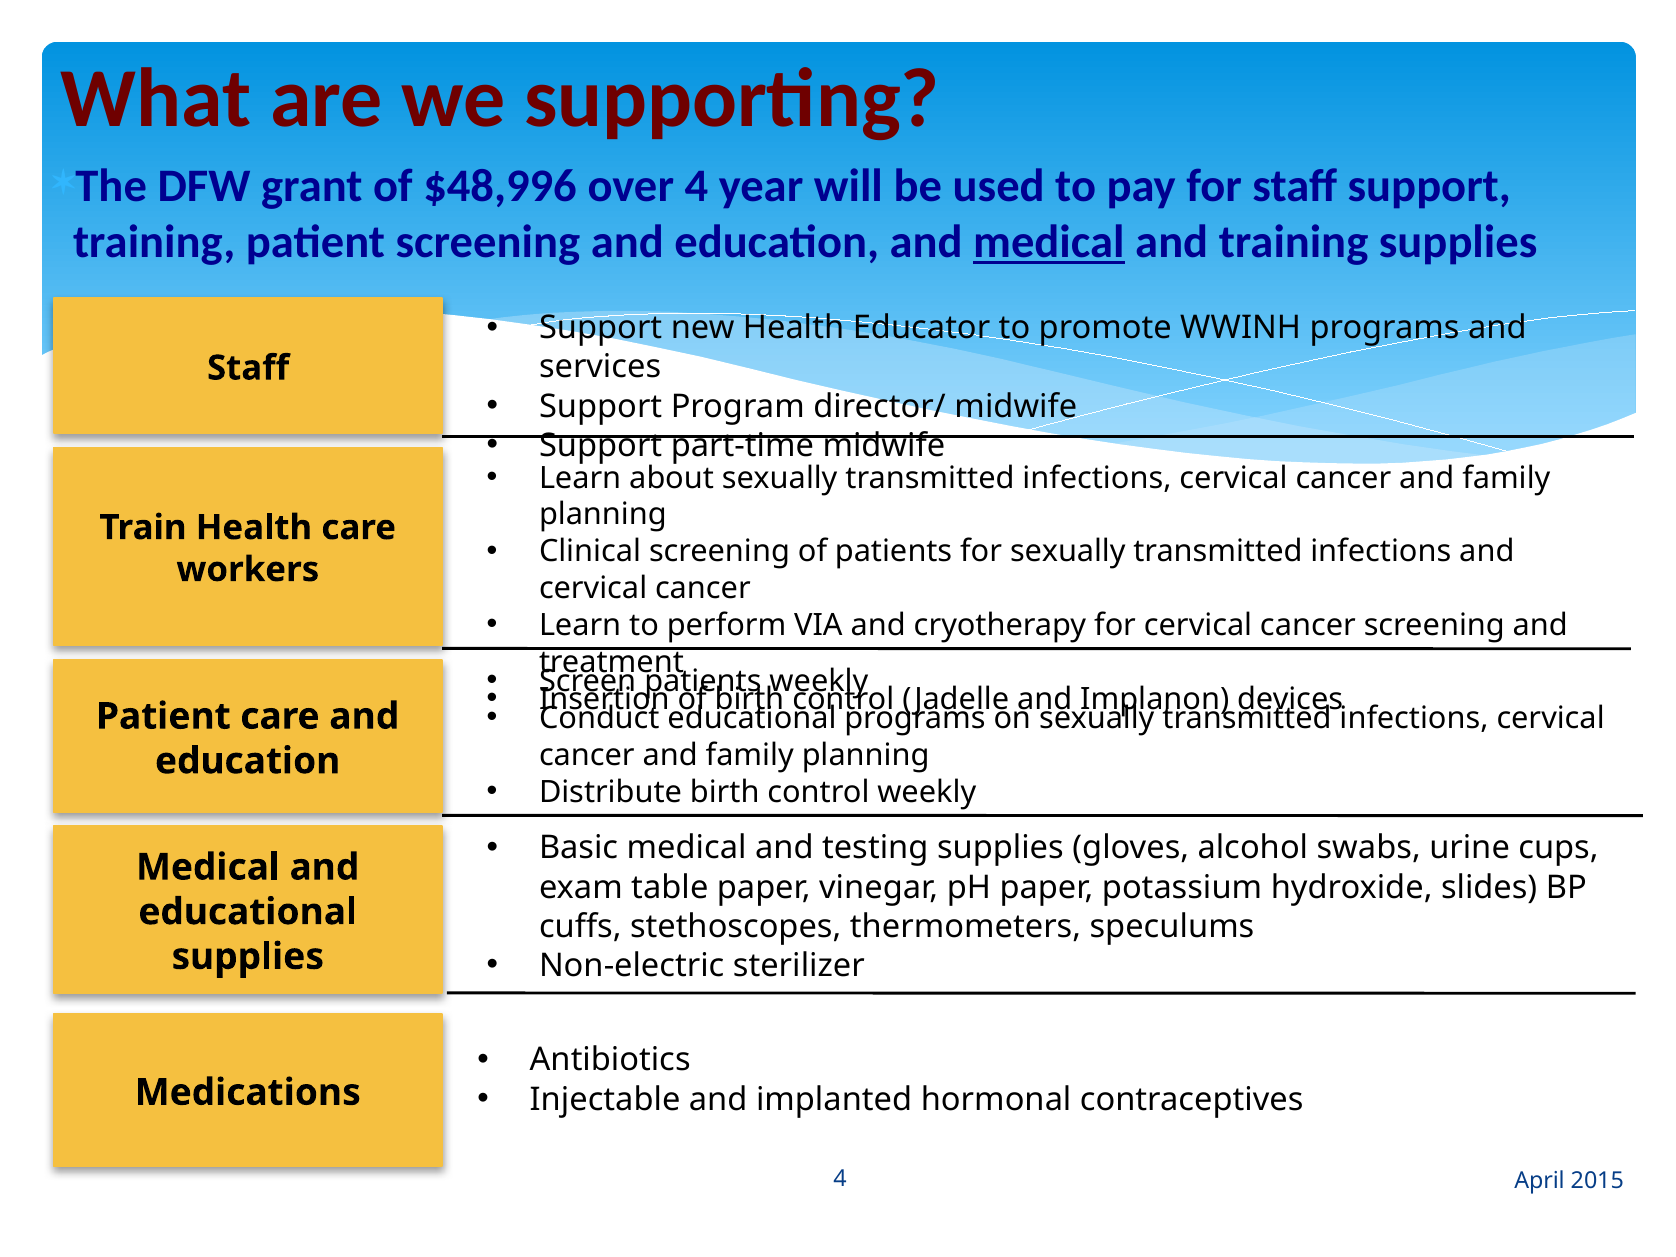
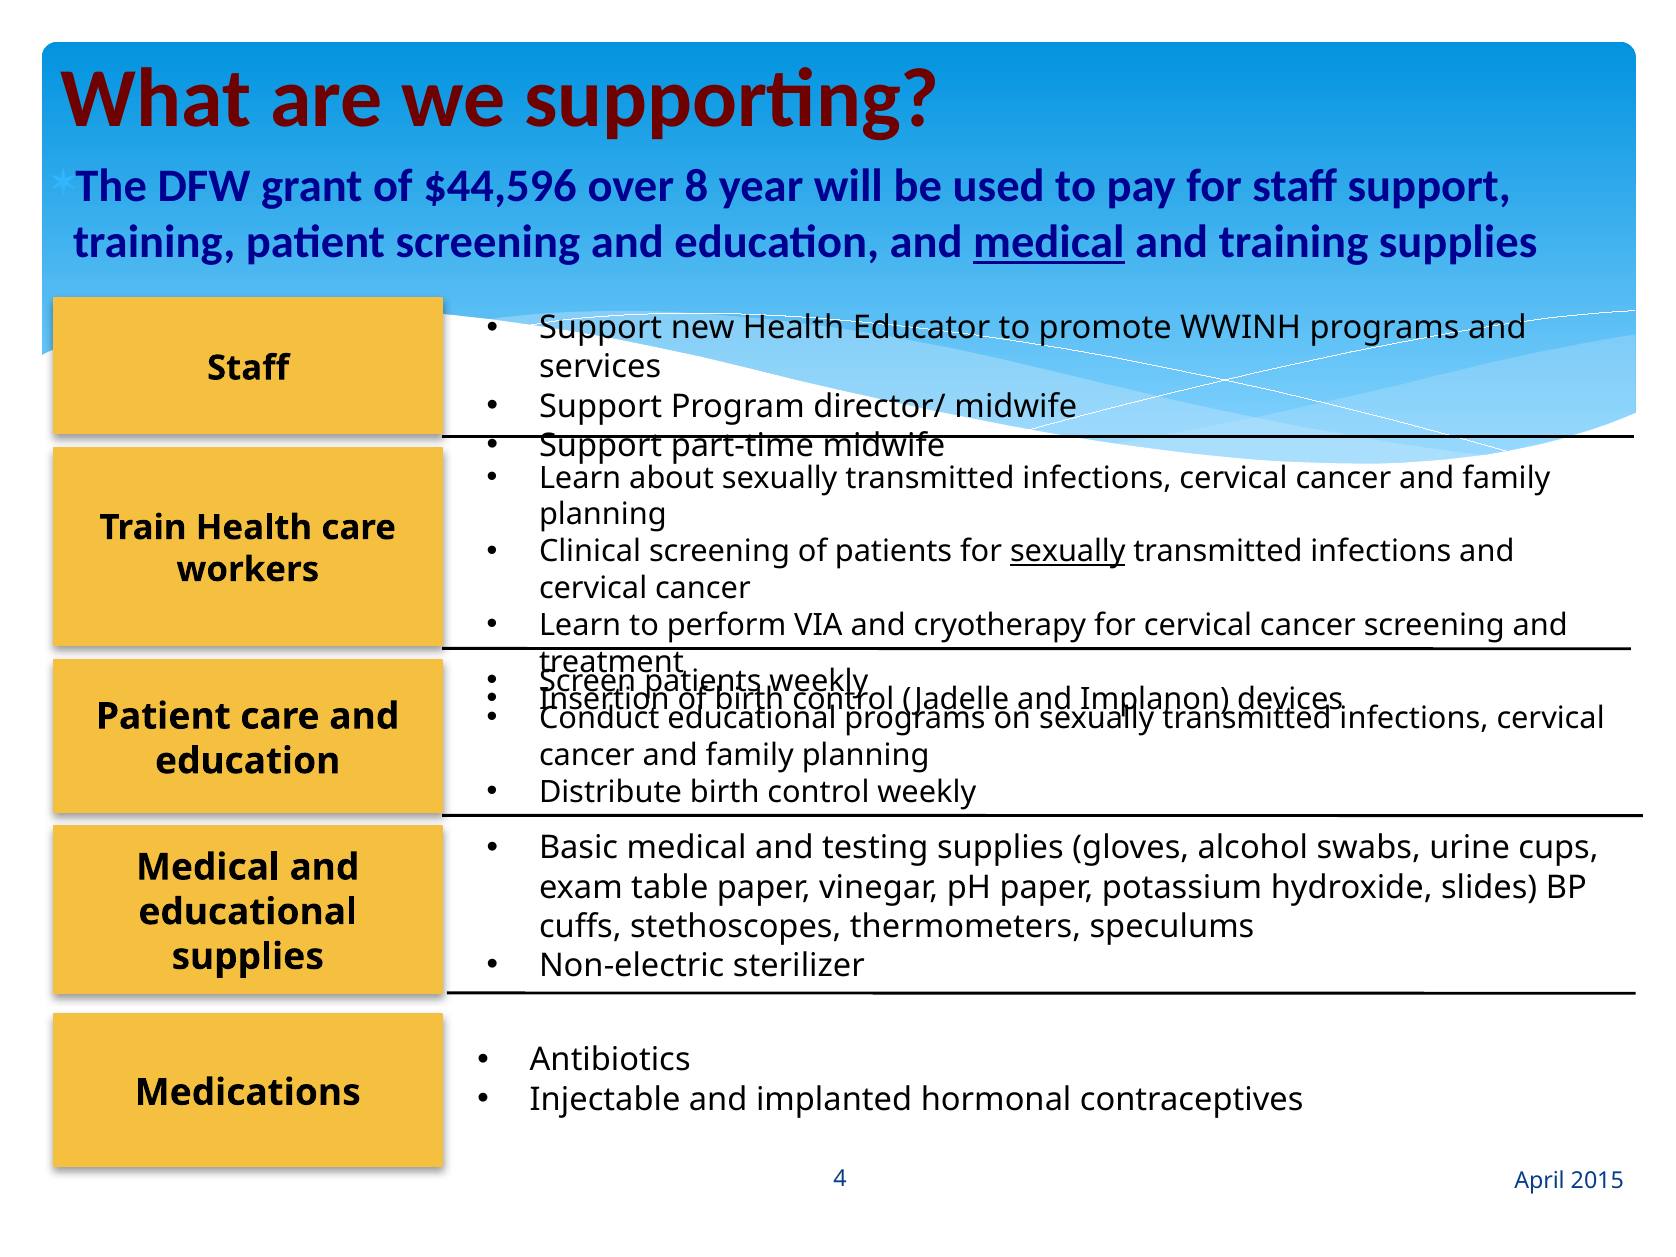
$48,996: $48,996 -> $44,596
over 4: 4 -> 8
sexually at (1068, 552) underline: none -> present
